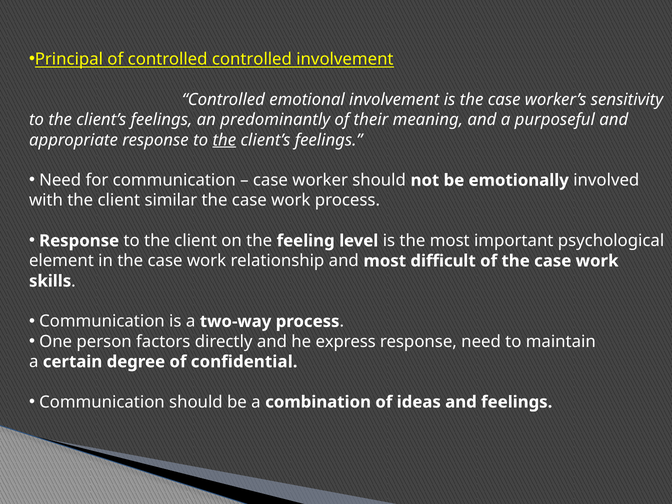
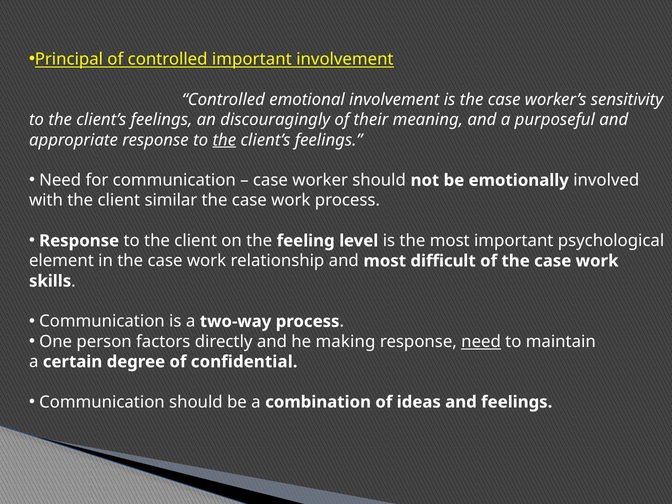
controlled controlled: controlled -> important
predominantly: predominantly -> discouragingly
express: express -> making
need at (481, 342) underline: none -> present
